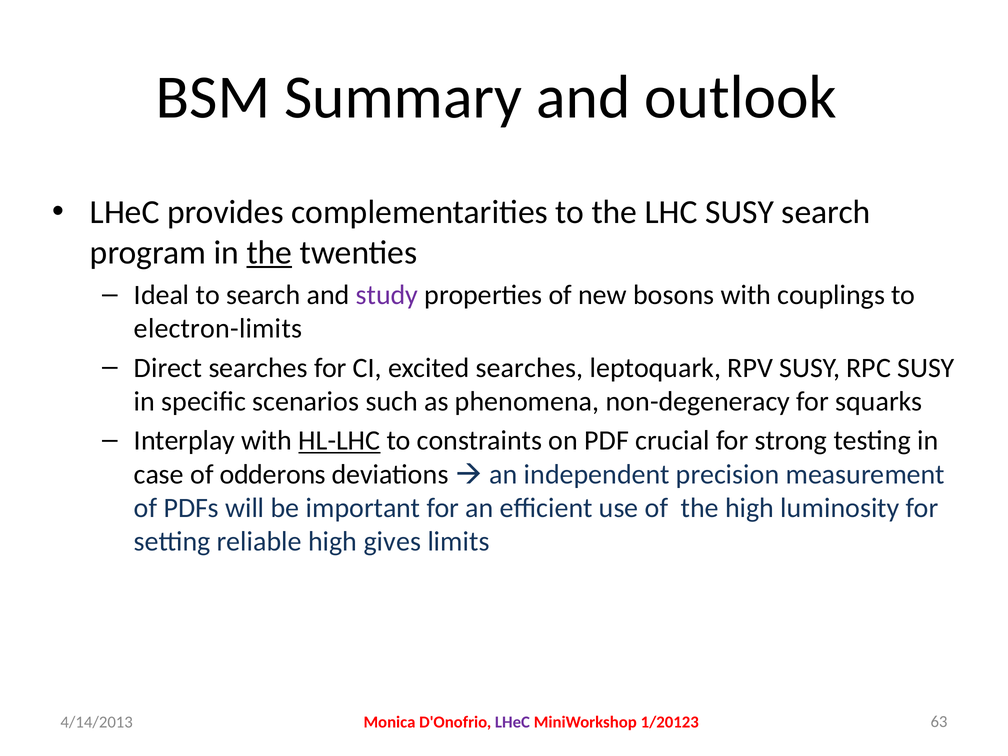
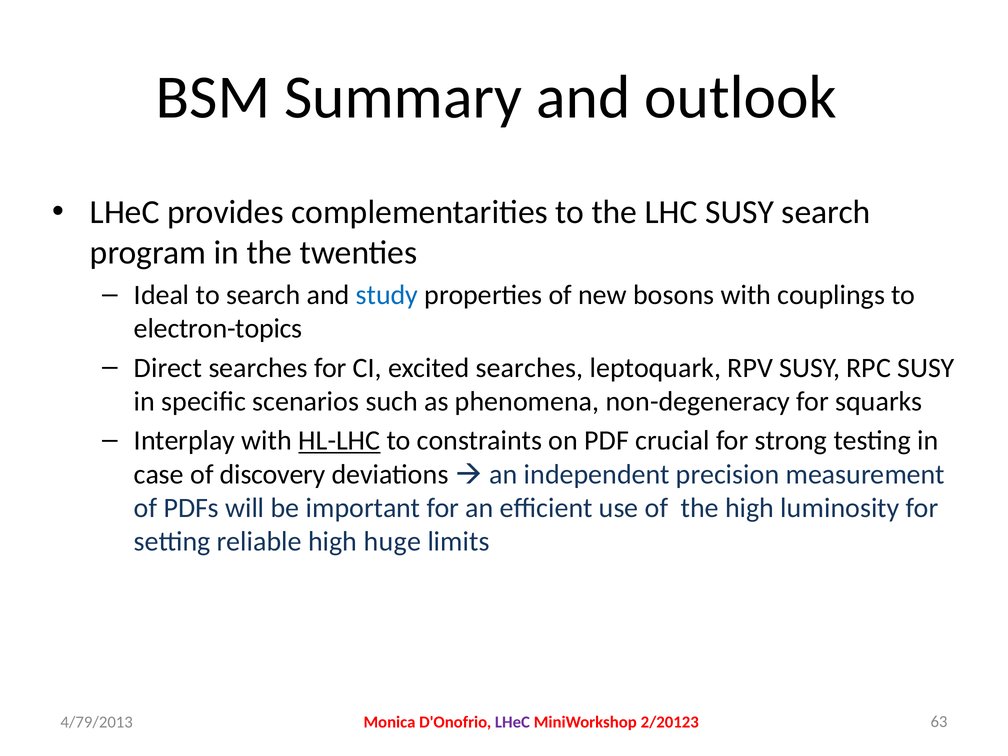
the at (269, 253) underline: present -> none
study colour: purple -> blue
electron-limits: electron-limits -> electron-topics
odderons: odderons -> discovery
gives: gives -> huge
4/14/2013: 4/14/2013 -> 4/79/2013
1/20123: 1/20123 -> 2/20123
